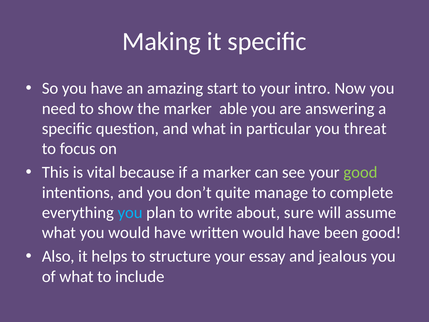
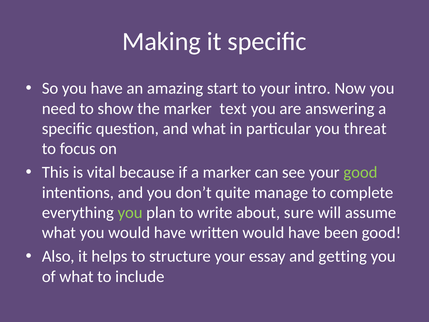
able: able -> text
you at (130, 212) colour: light blue -> light green
jealous: jealous -> getting
